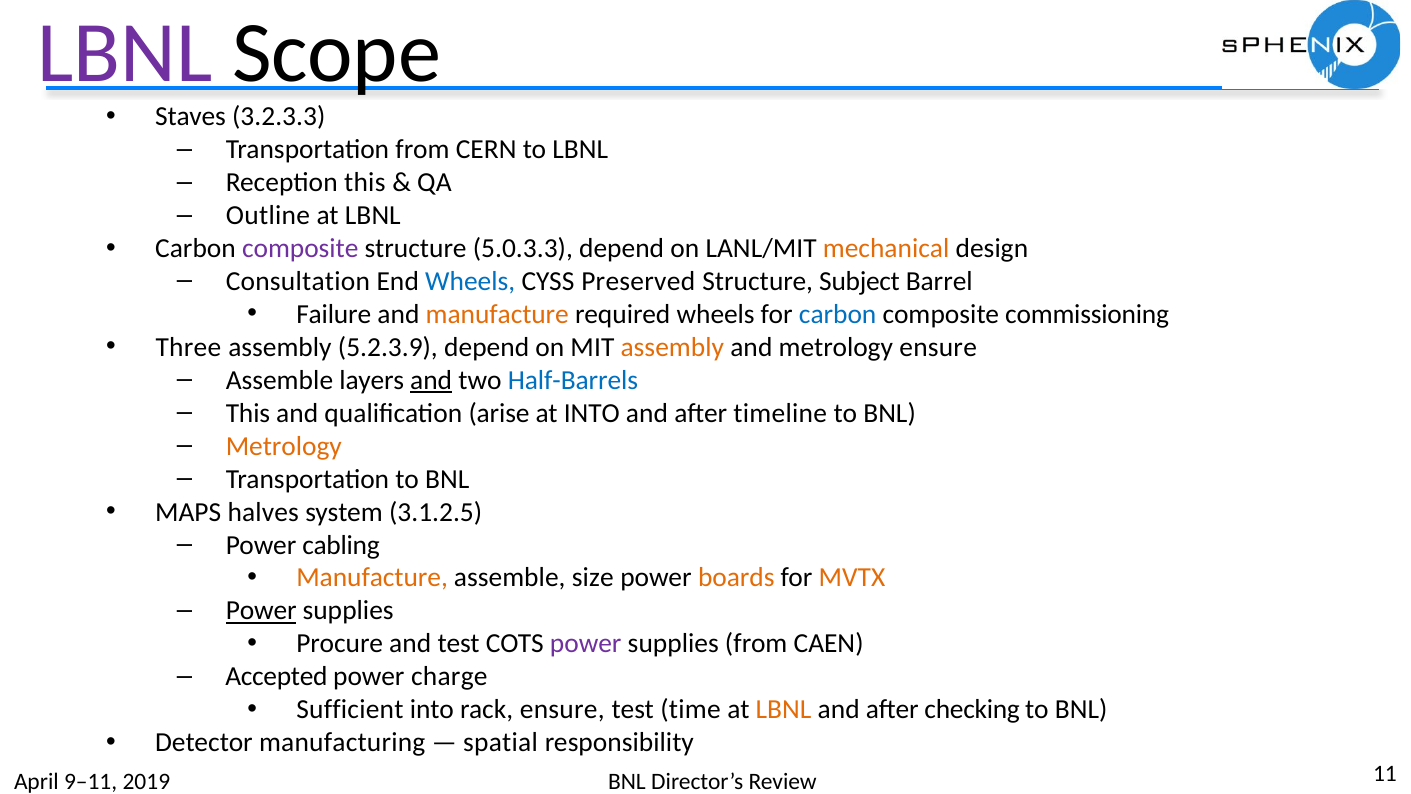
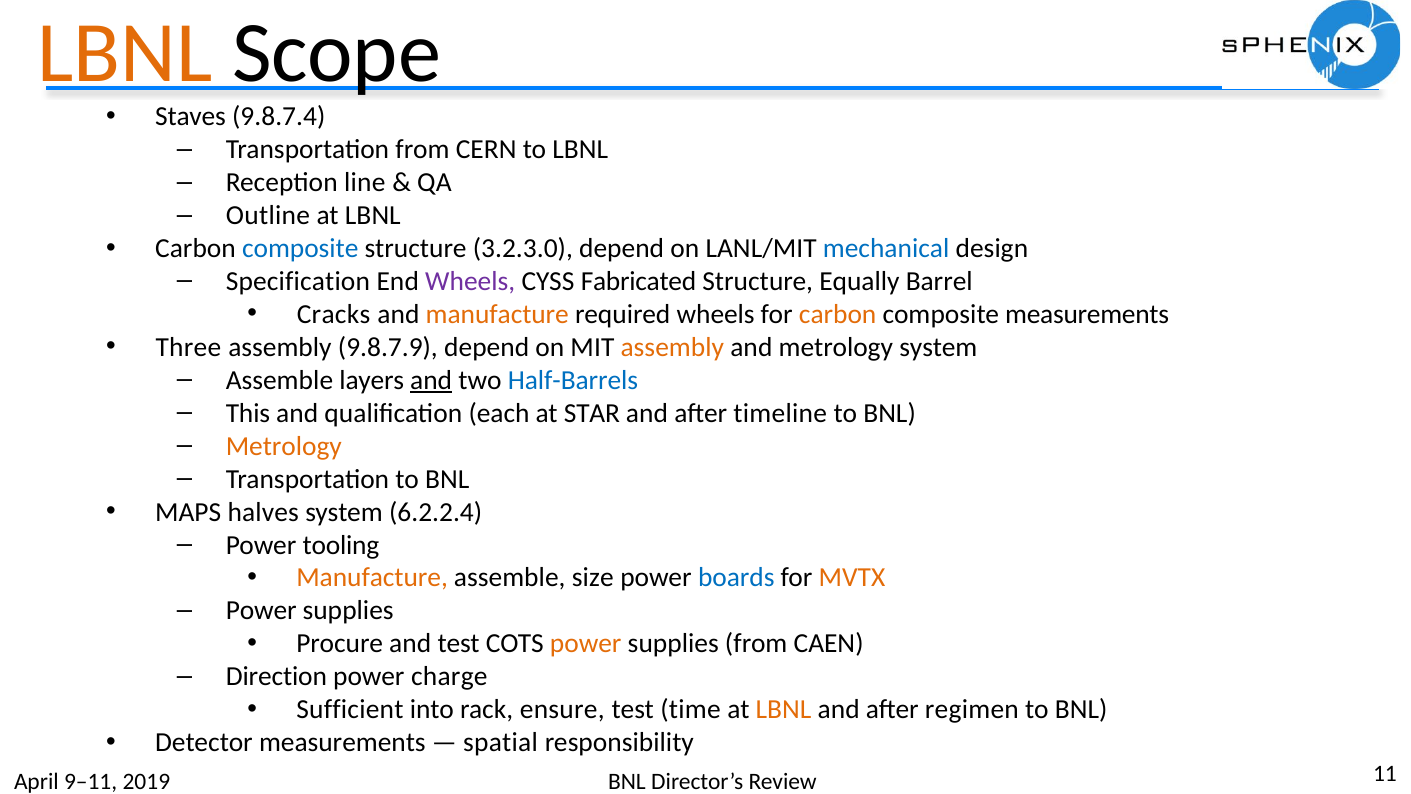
LBNL at (125, 53) colour: purple -> orange
3.2.3.3: 3.2.3.3 -> 9.8.7.4
Reception this: this -> line
composite at (300, 248) colour: purple -> blue
5.0.3.3: 5.0.3.3 -> 3.2.3.0
mechanical colour: orange -> blue
Consultation: Consultation -> Specification
Wheels at (470, 281) colour: blue -> purple
Preserved: Preserved -> Fabricated
Subject: Subject -> Equally
Failure: Failure -> Cracks
carbon at (838, 314) colour: blue -> orange
composite commissioning: commissioning -> measurements
5.2.3.9: 5.2.3.9 -> 9.8.7.9
metrology ensure: ensure -> system
arise: arise -> each
at INTO: INTO -> STAR
3.1.2.5: 3.1.2.5 -> 6.2.2.4
cabling: cabling -> tooling
boards colour: orange -> blue
Power at (261, 611) underline: present -> none
power at (586, 644) colour: purple -> orange
Accepted: Accepted -> Direction
checking: checking -> regimen
Detector manufacturing: manufacturing -> measurements
